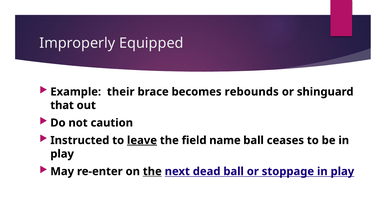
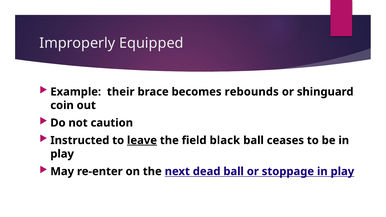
that: that -> coin
name: name -> black
the at (152, 172) underline: present -> none
